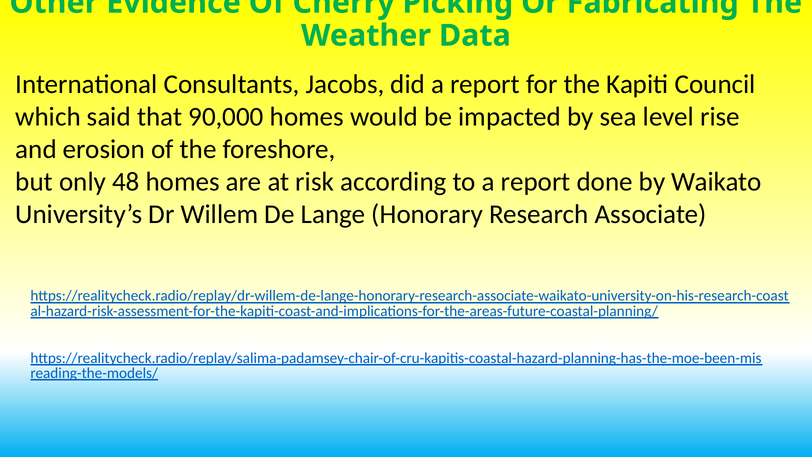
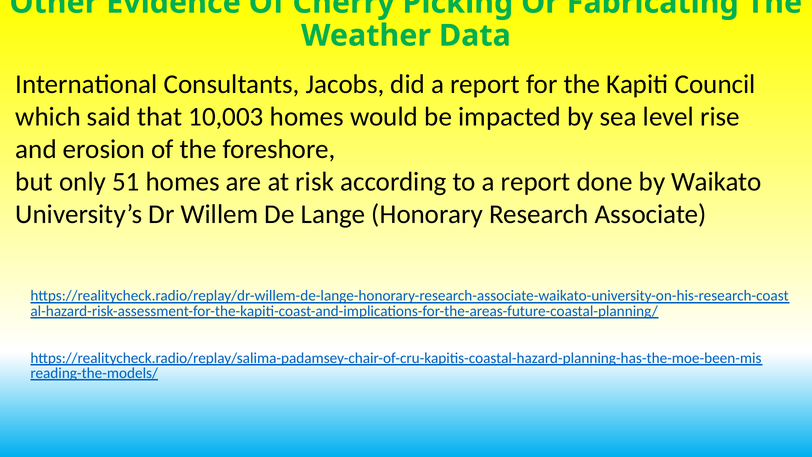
90,000: 90,000 -> 10,003
48: 48 -> 51
